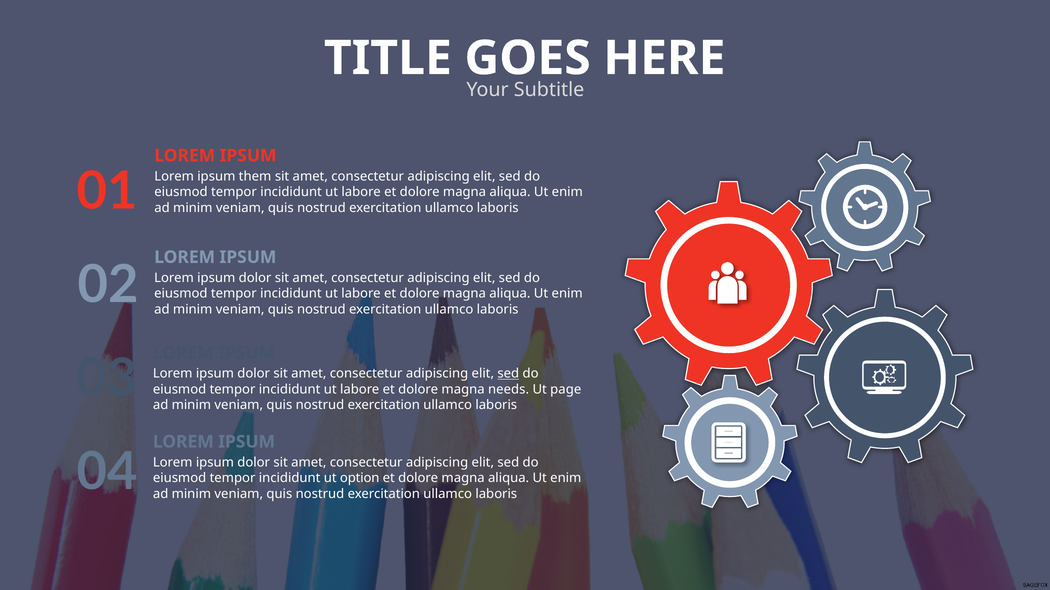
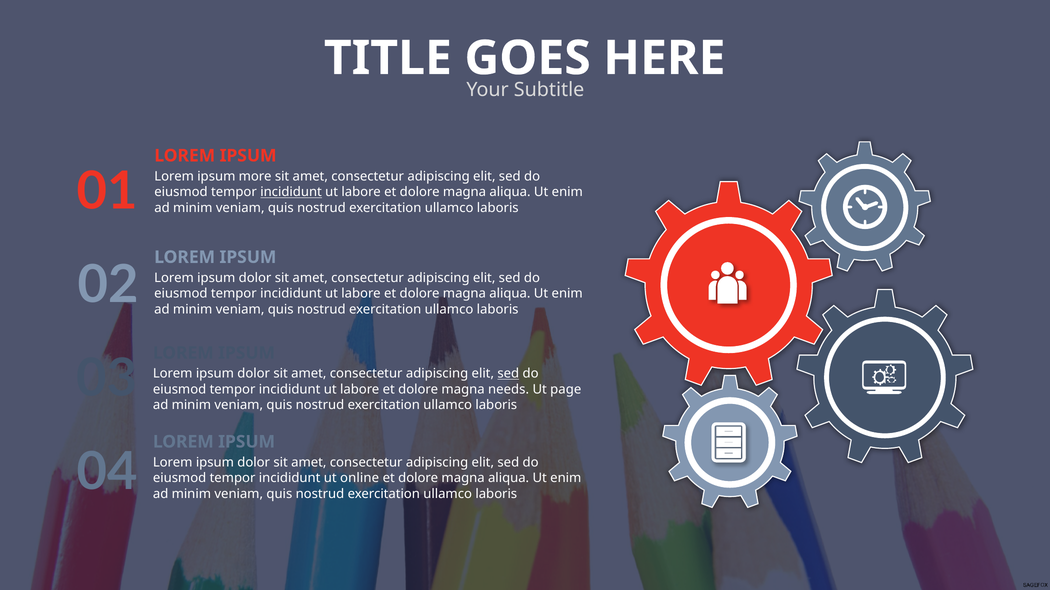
them: them -> more
incididunt at (291, 192) underline: none -> present
option: option -> online
